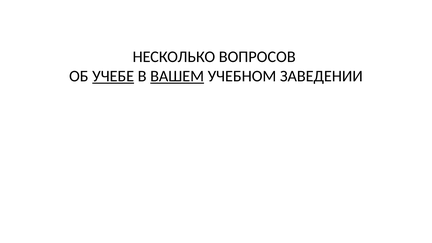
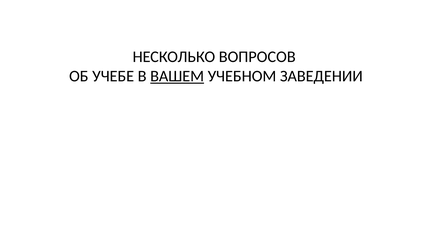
УЧЕБЕ underline: present -> none
